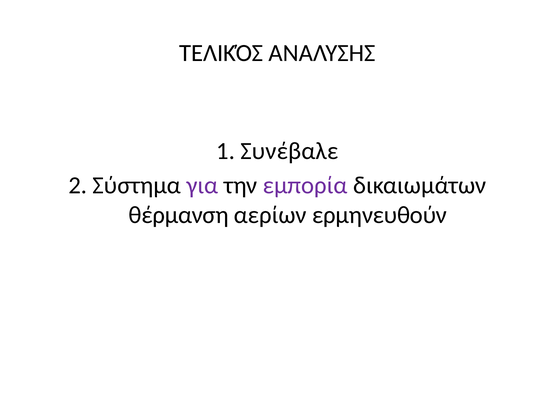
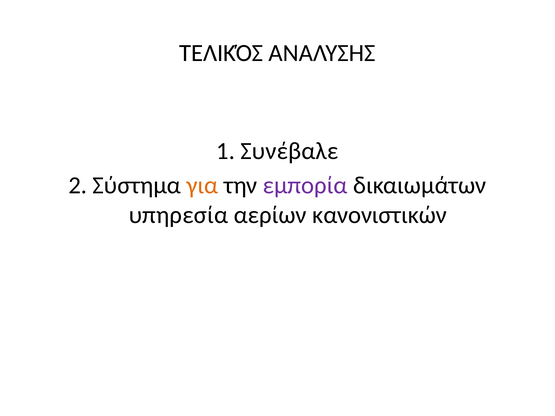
για colour: purple -> orange
θέρμανση: θέρμανση -> υπηρεσία
ερμηνευθούν: ερμηνευθούν -> κανονιστικών
